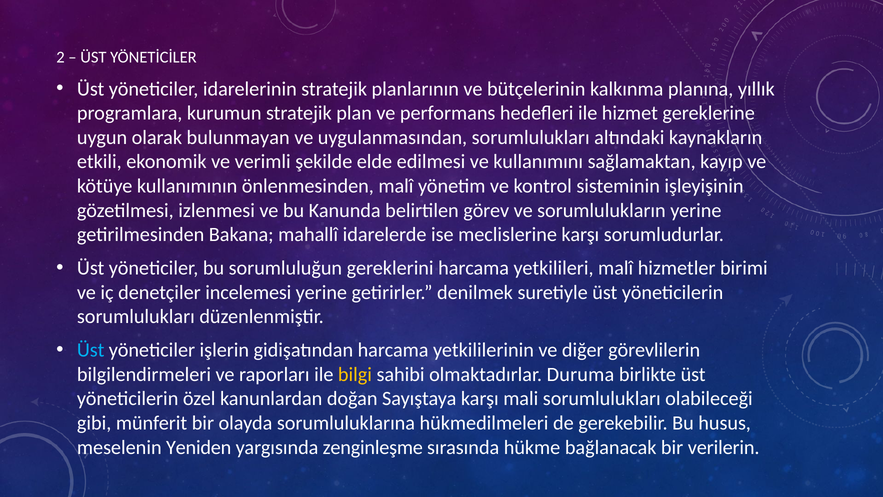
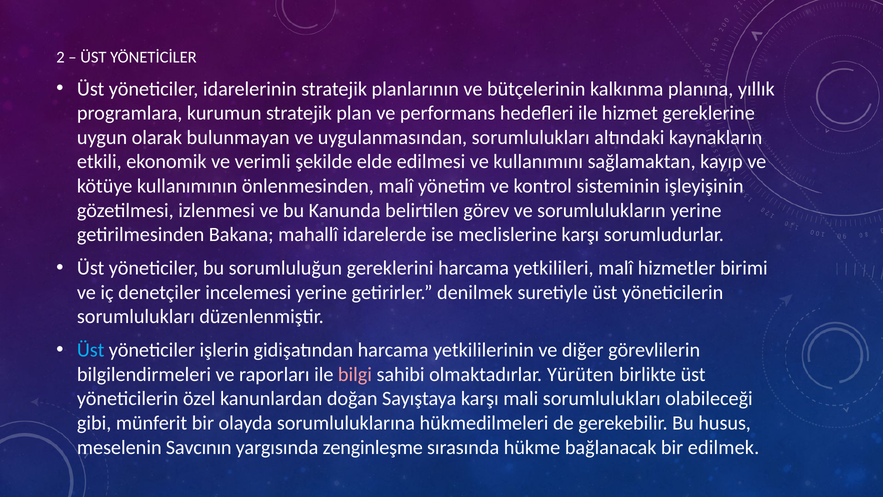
bilgi colour: yellow -> pink
Duruma: Duruma -> Yürüten
Yeniden: Yeniden -> Savcının
verilerin: verilerin -> edilmek
